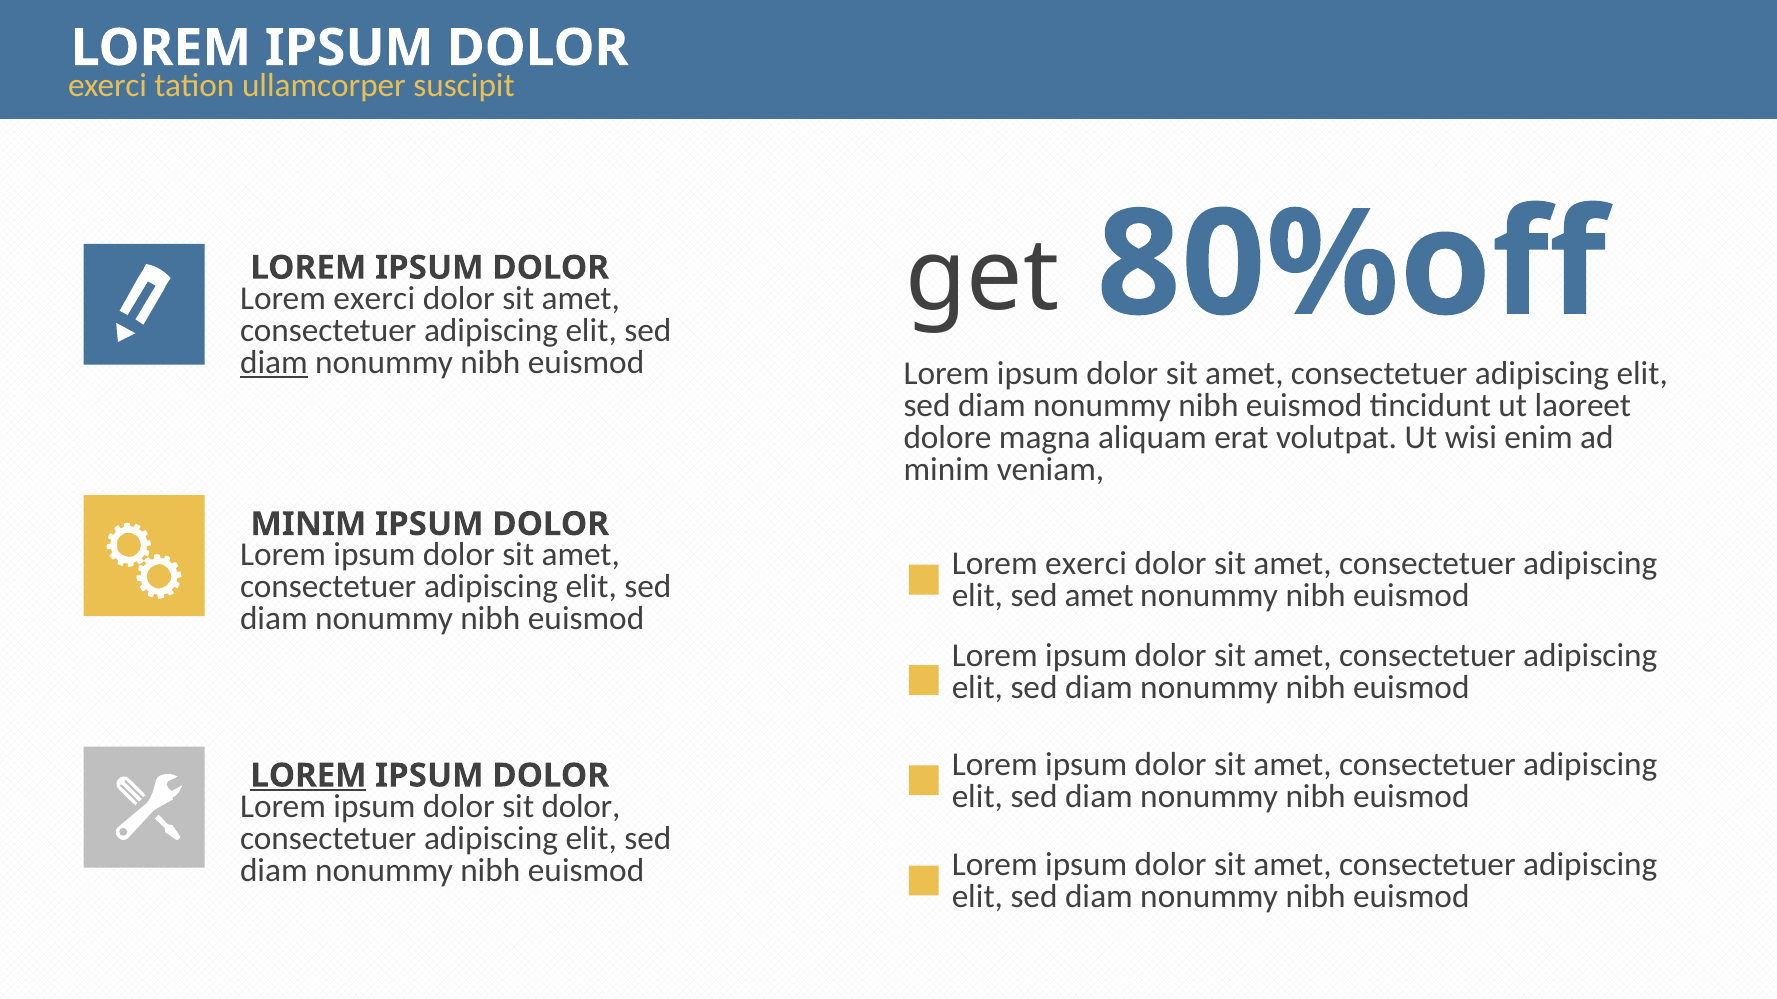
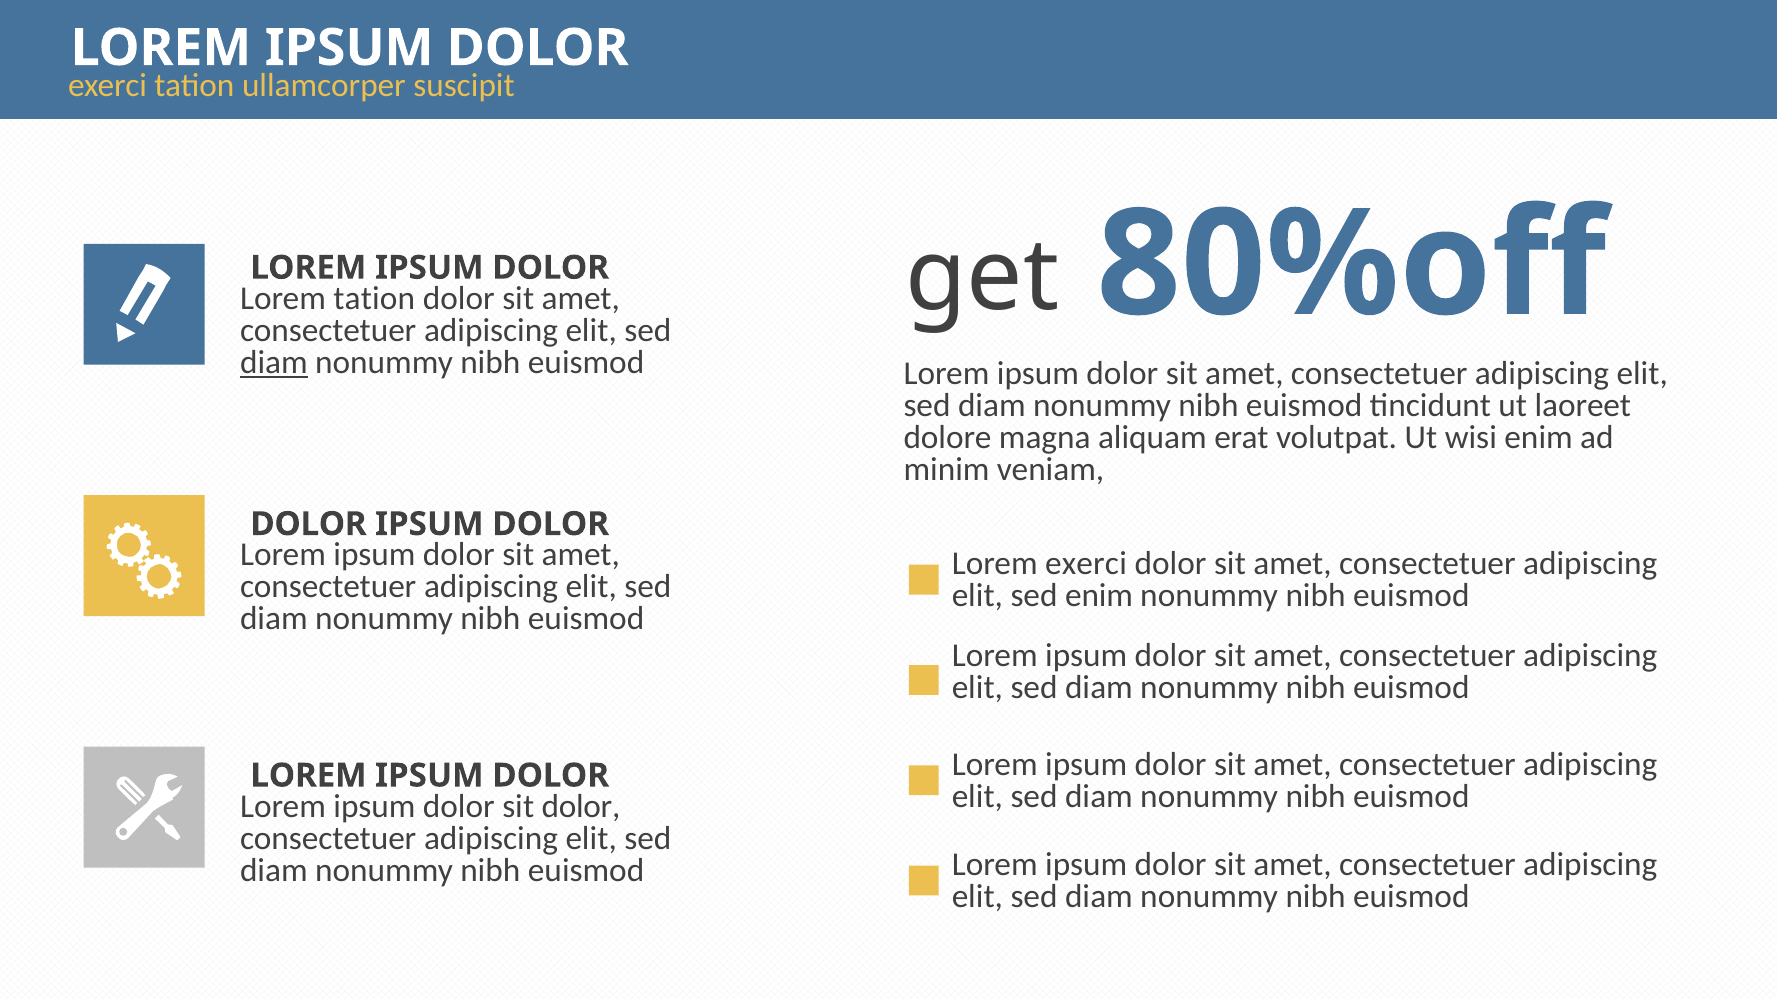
exerci at (374, 299): exerci -> tation
MINIM at (308, 524): MINIM -> DOLOR
sed amet: amet -> enim
LOREM at (308, 776) underline: present -> none
